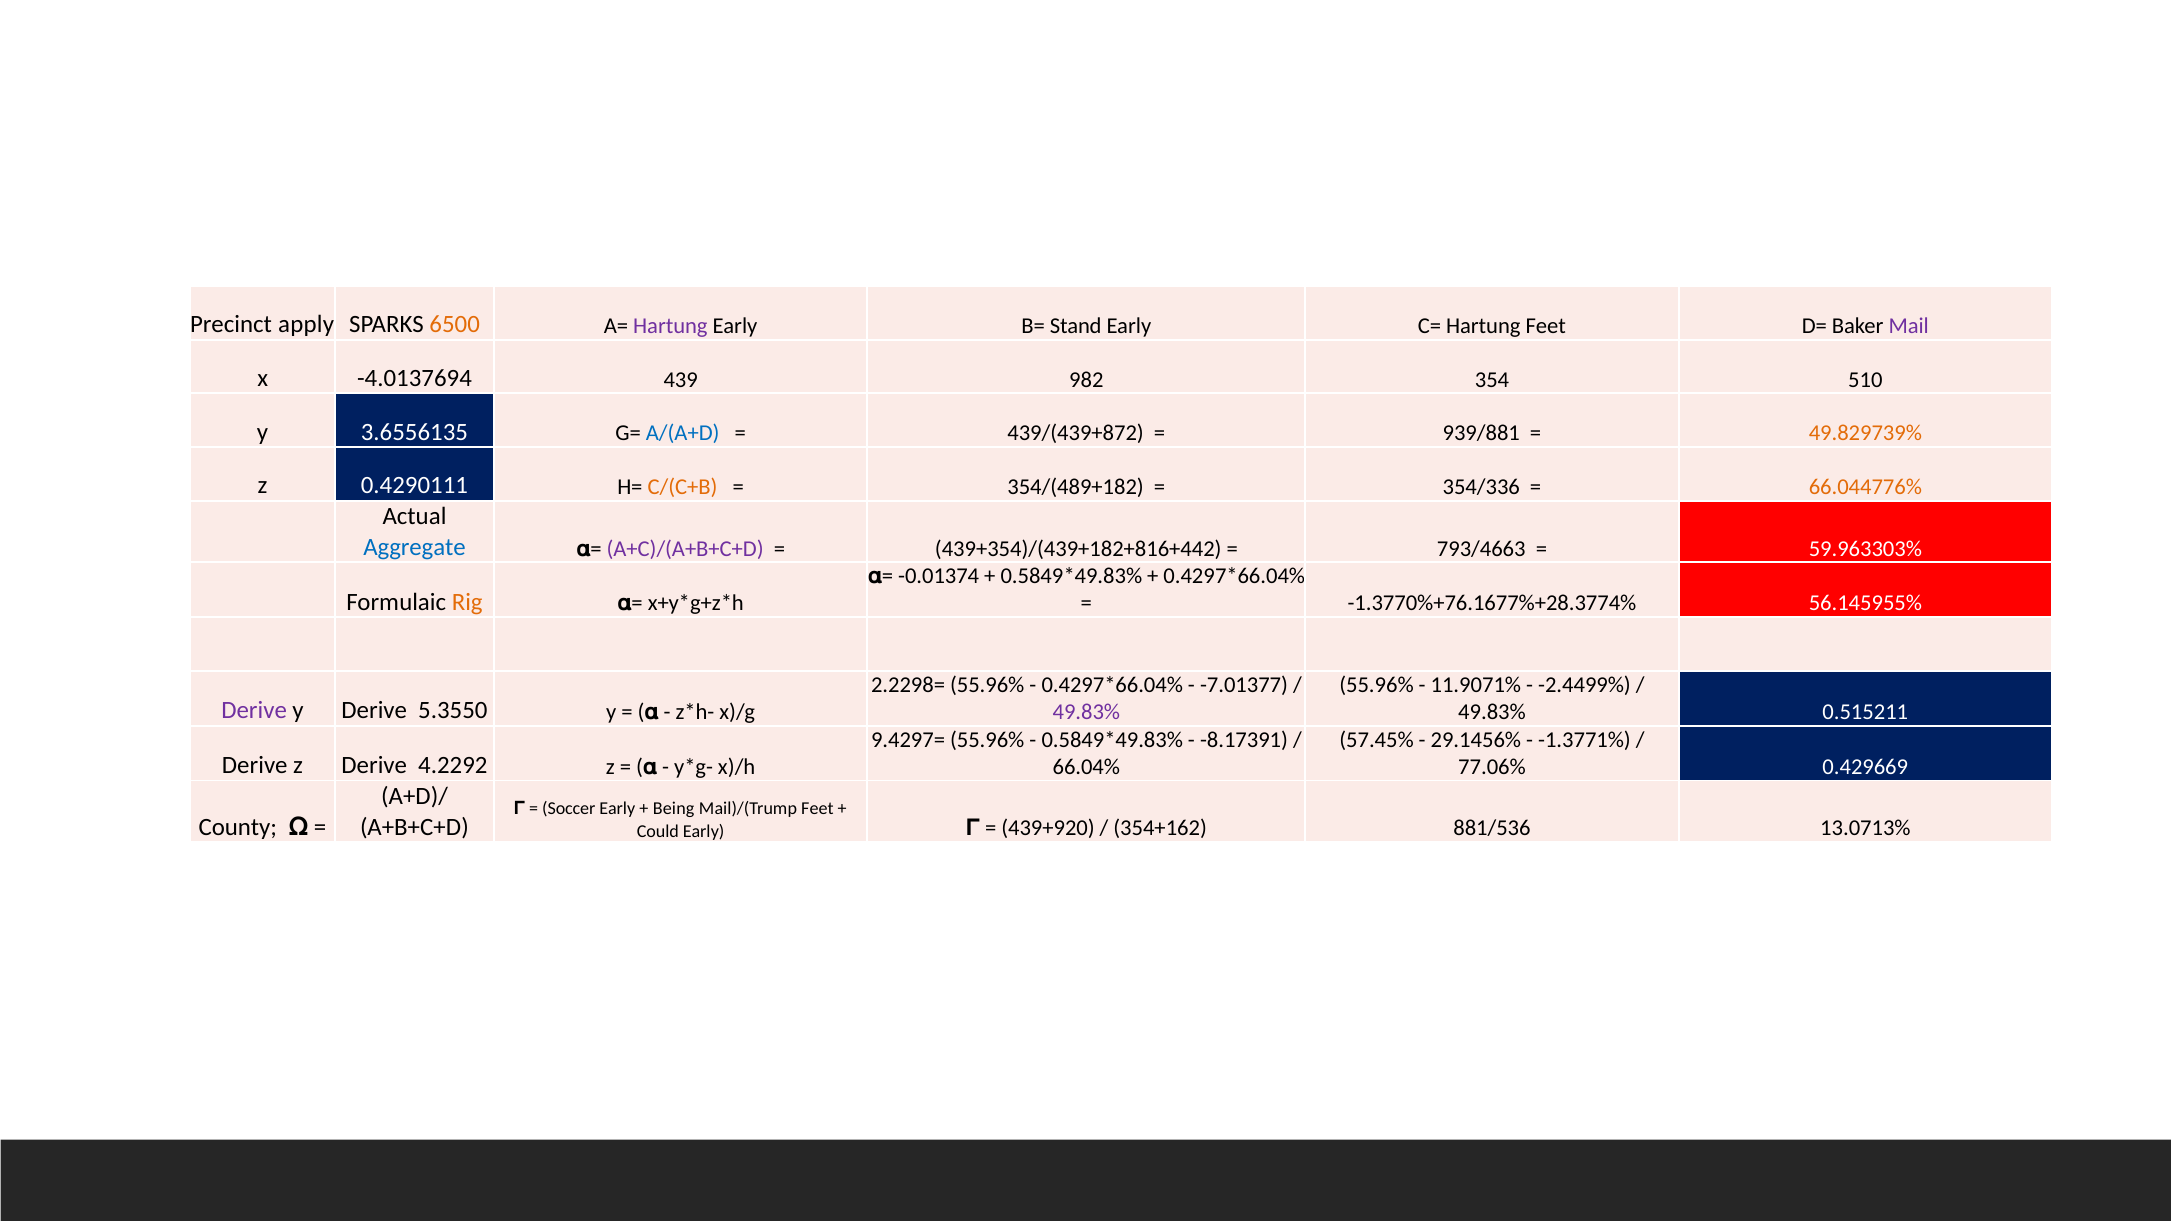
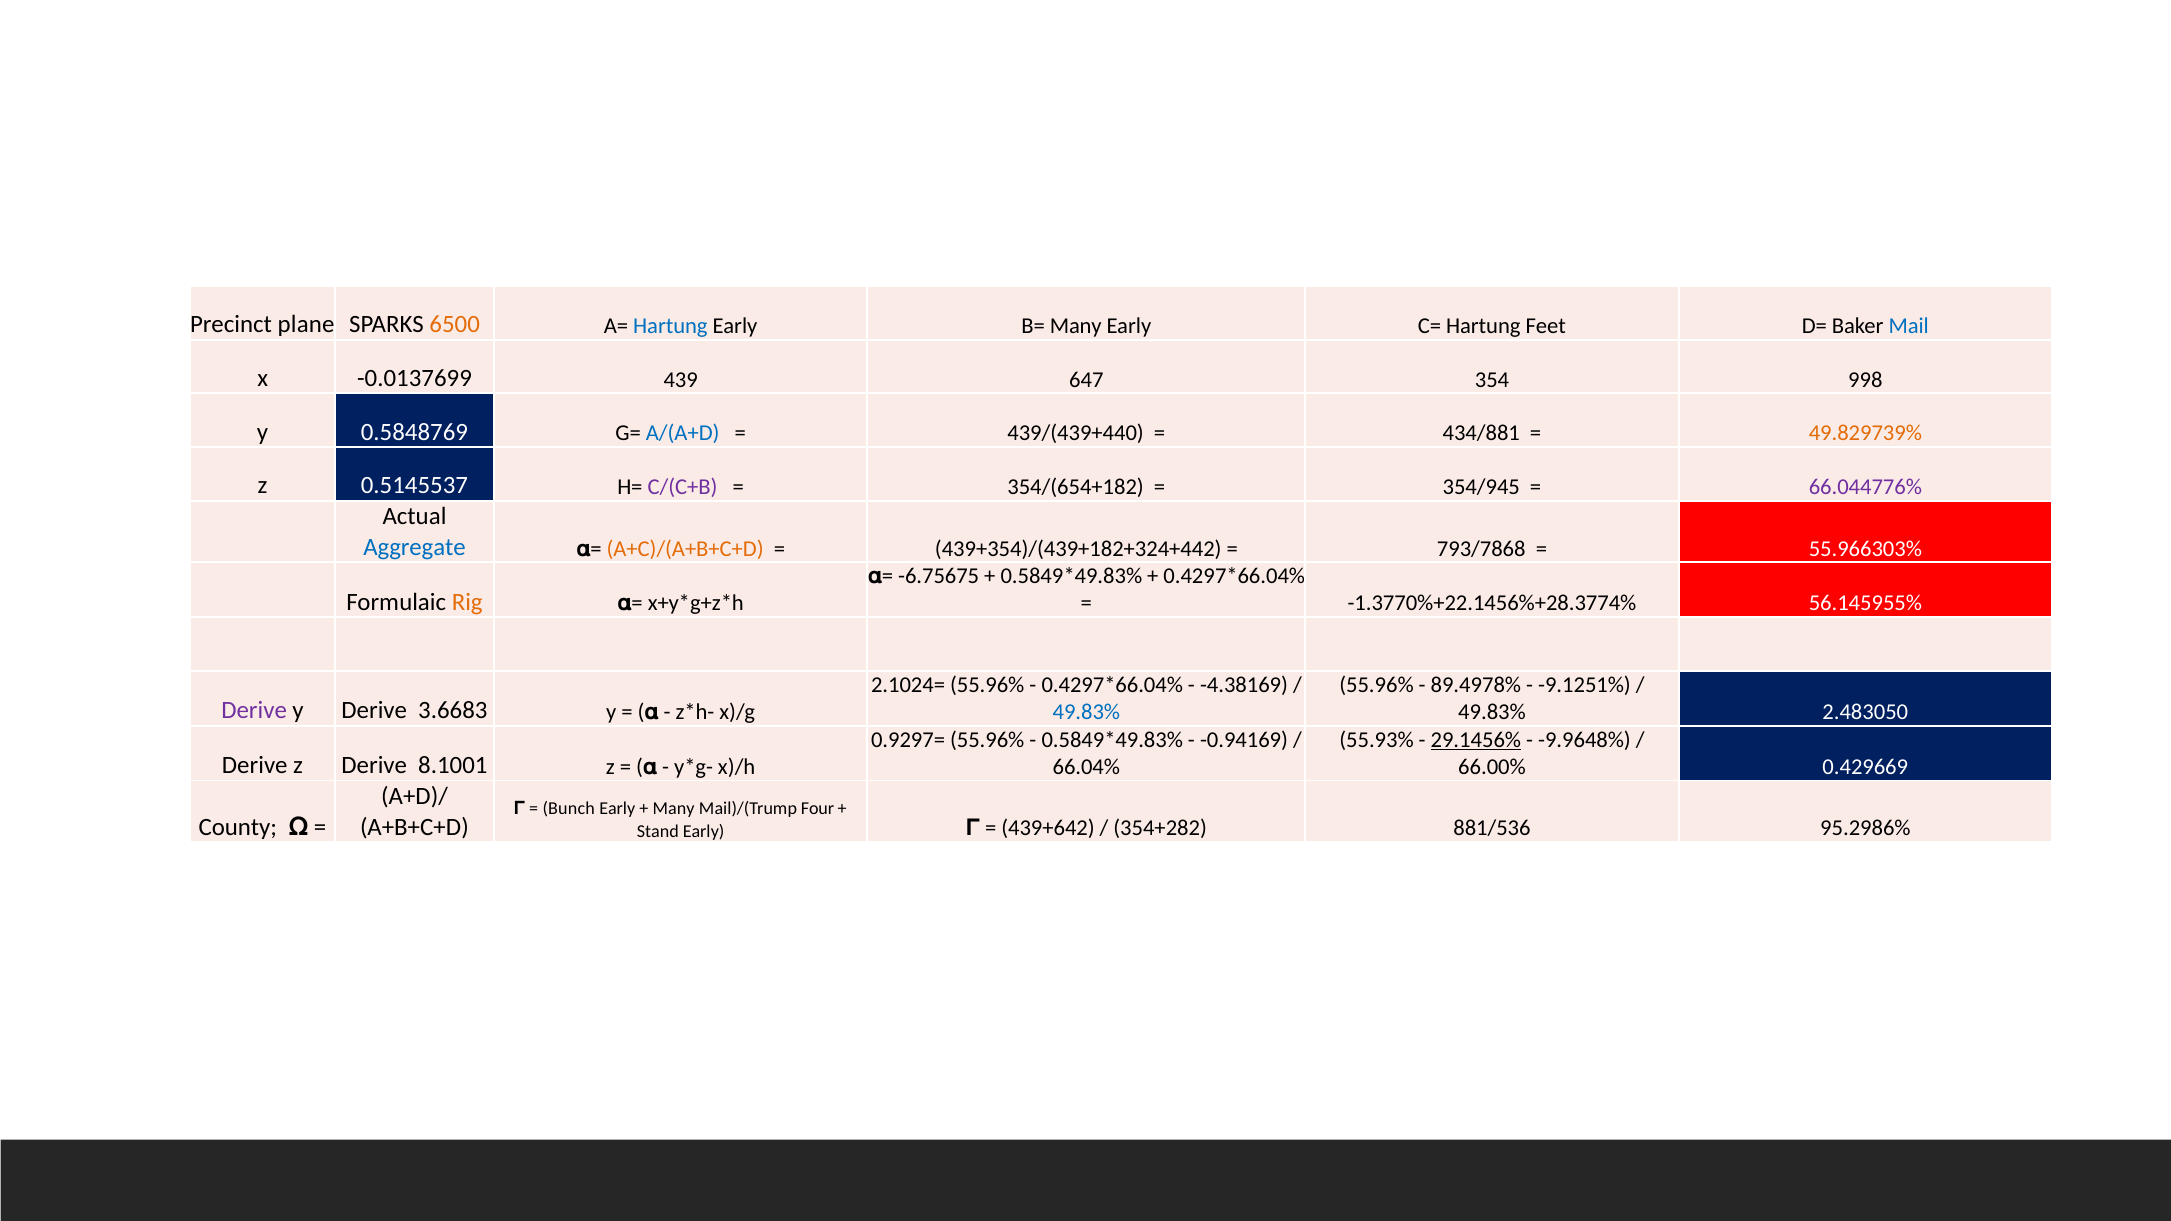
apply: apply -> plane
Hartung at (670, 326) colour: purple -> blue
B= Stand: Stand -> Many
Mail colour: purple -> blue
-4.0137694: -4.0137694 -> -0.0137699
982: 982 -> 647
510: 510 -> 998
3.6556135: 3.6556135 -> 0.5848769
439/(439+872: 439/(439+872 -> 439/(439+440
939/881: 939/881 -> 434/881
0.4290111: 0.4290111 -> 0.5145537
C/(C+B colour: orange -> purple
354/(489+182: 354/(489+182 -> 354/(654+182
354/336: 354/336 -> 354/945
66.044776% colour: orange -> purple
A+C)/(A+B+C+D colour: purple -> orange
439+354)/(439+182+816+442: 439+354)/(439+182+816+442 -> 439+354)/(439+182+324+442
793/4663: 793/4663 -> 793/7868
59.963303%: 59.963303% -> 55.966303%
-0.01374: -0.01374 -> -6.75675
-1.3770%+76.1677%+28.3774%: -1.3770%+76.1677%+28.3774% -> -1.3770%+22.1456%+28.3774%
2.2298=: 2.2298= -> 2.1024=
-7.01377: -7.01377 -> -4.38169
11.9071%: 11.9071% -> 89.4978%
-2.4499%: -2.4499% -> -9.1251%
5.3550: 5.3550 -> 3.6683
49.83% at (1086, 712) colour: purple -> blue
0.515211: 0.515211 -> 2.483050
9.4297=: 9.4297= -> 0.9297=
-8.17391: -8.17391 -> -0.94169
57.45%: 57.45% -> 55.93%
29.1456% underline: none -> present
-1.3771%: -1.3771% -> -9.9648%
4.2292: 4.2292 -> 8.1001
77.06%: 77.06% -> 66.00%
Soccer: Soccer -> Bunch
Being at (674, 809): Being -> Many
Mail)/(Trump Feet: Feet -> Four
Could: Could -> Stand
439+920: 439+920 -> 439+642
354+162: 354+162 -> 354+282
13.0713%: 13.0713% -> 95.2986%
